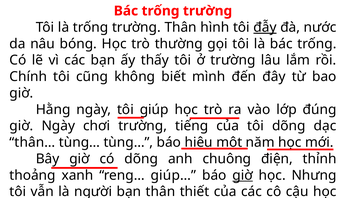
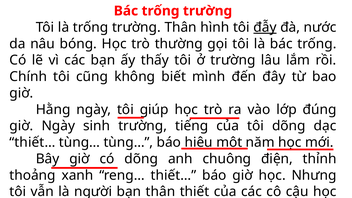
chơi: chơi -> sinh
thân… at (32, 142): thân… -> thiết…
reng… giúp…: giúp… -> thiết…
giờ at (243, 175) underline: present -> none
